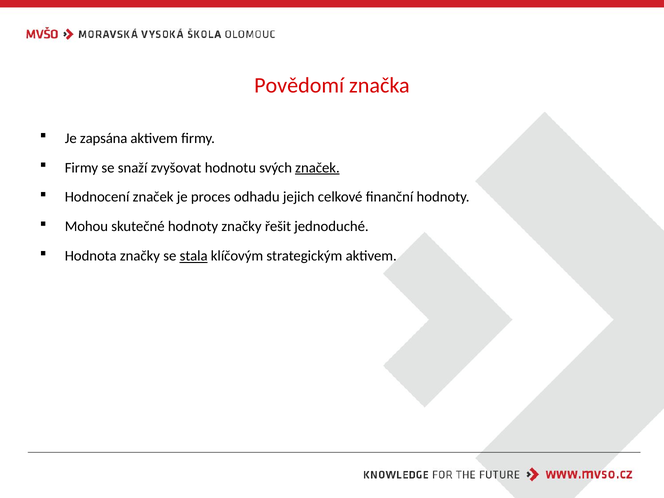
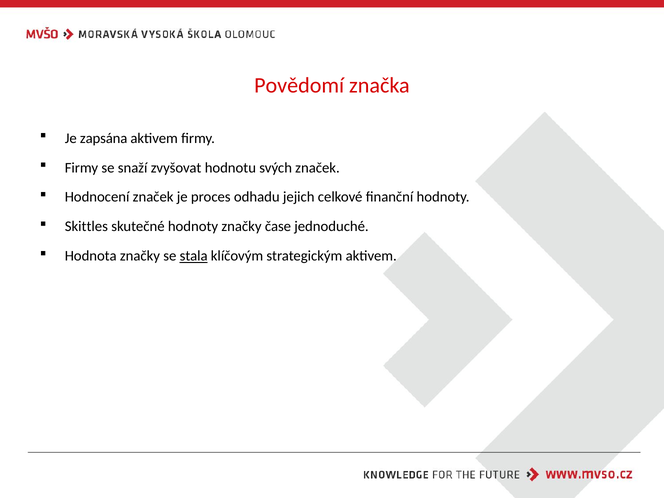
značek at (317, 168) underline: present -> none
Mohou: Mohou -> Skittles
řešit: řešit -> čase
